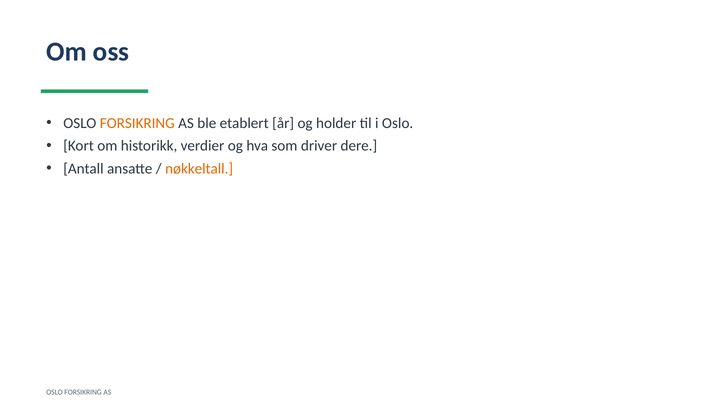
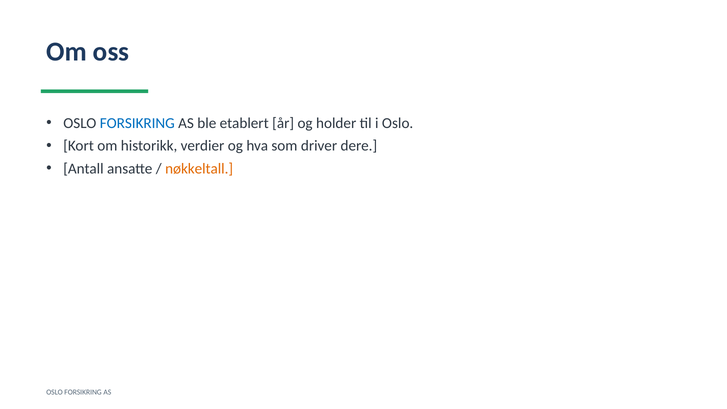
FORSIKRING at (137, 123) colour: orange -> blue
